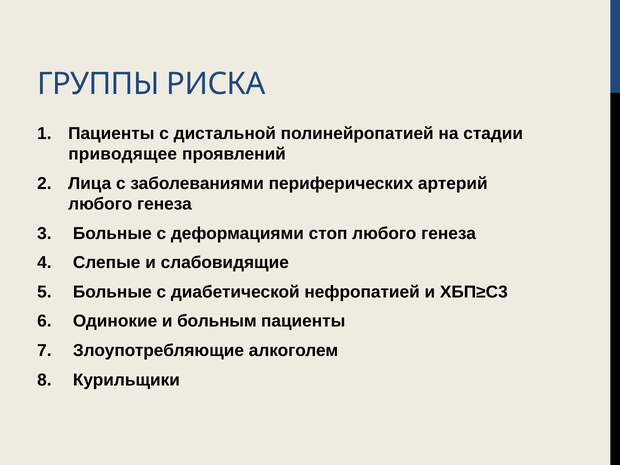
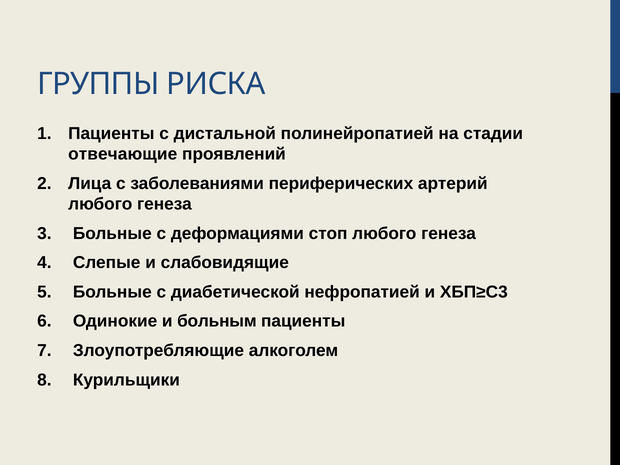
приводящее: приводящее -> отвечающие
